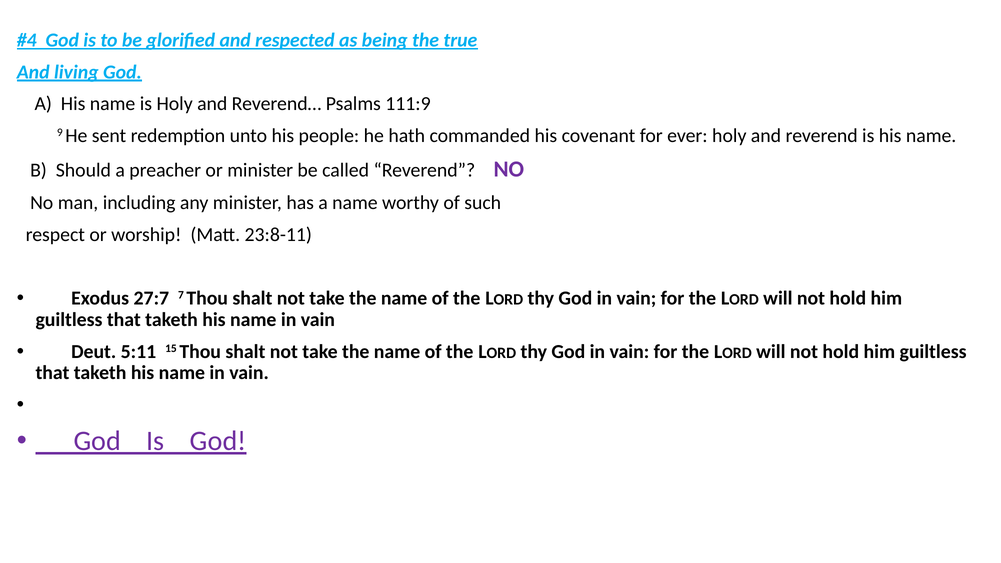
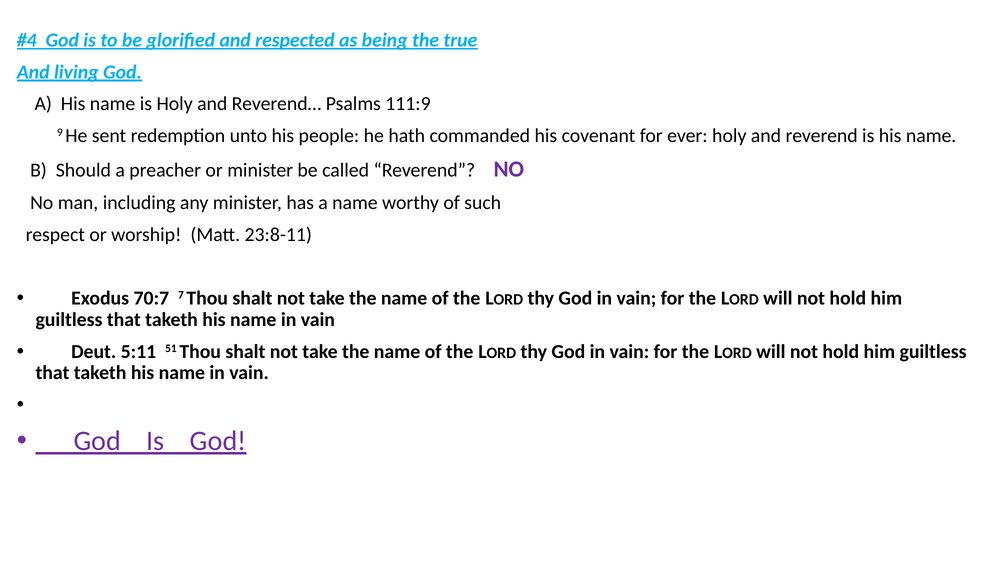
27:7: 27:7 -> 70:7
15: 15 -> 51
